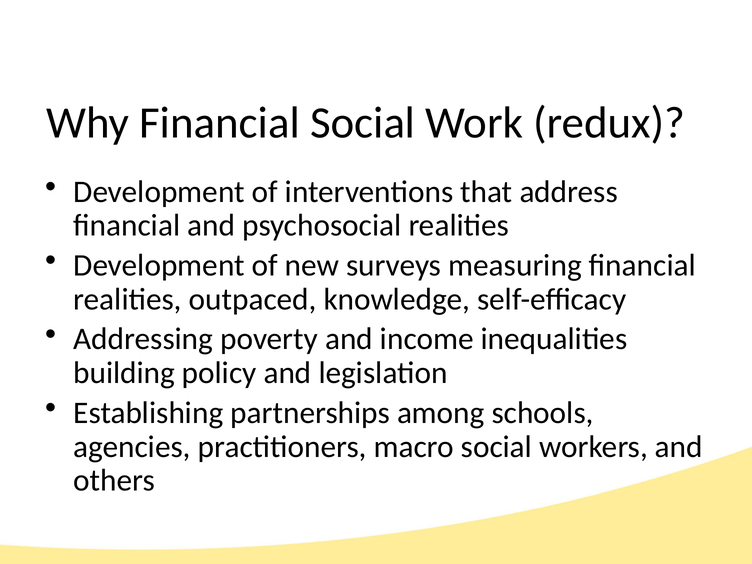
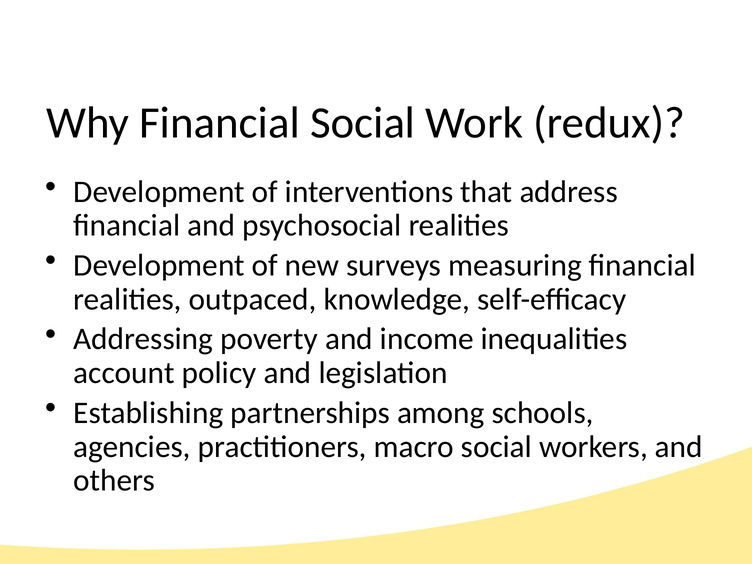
building: building -> account
